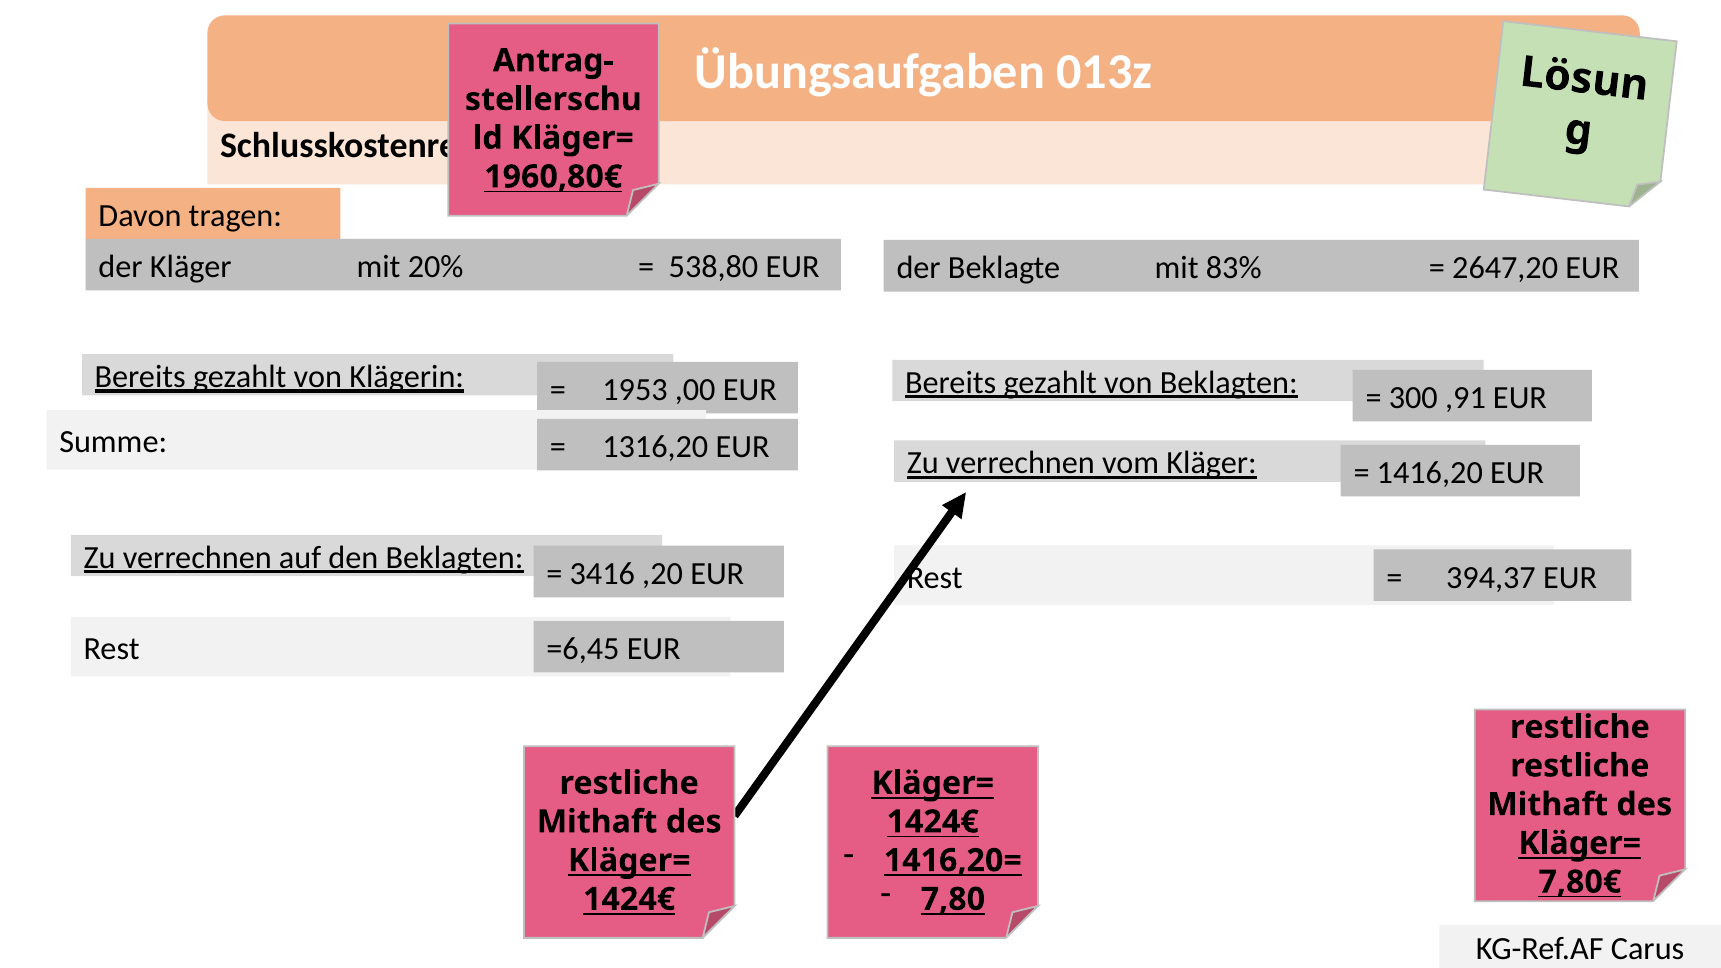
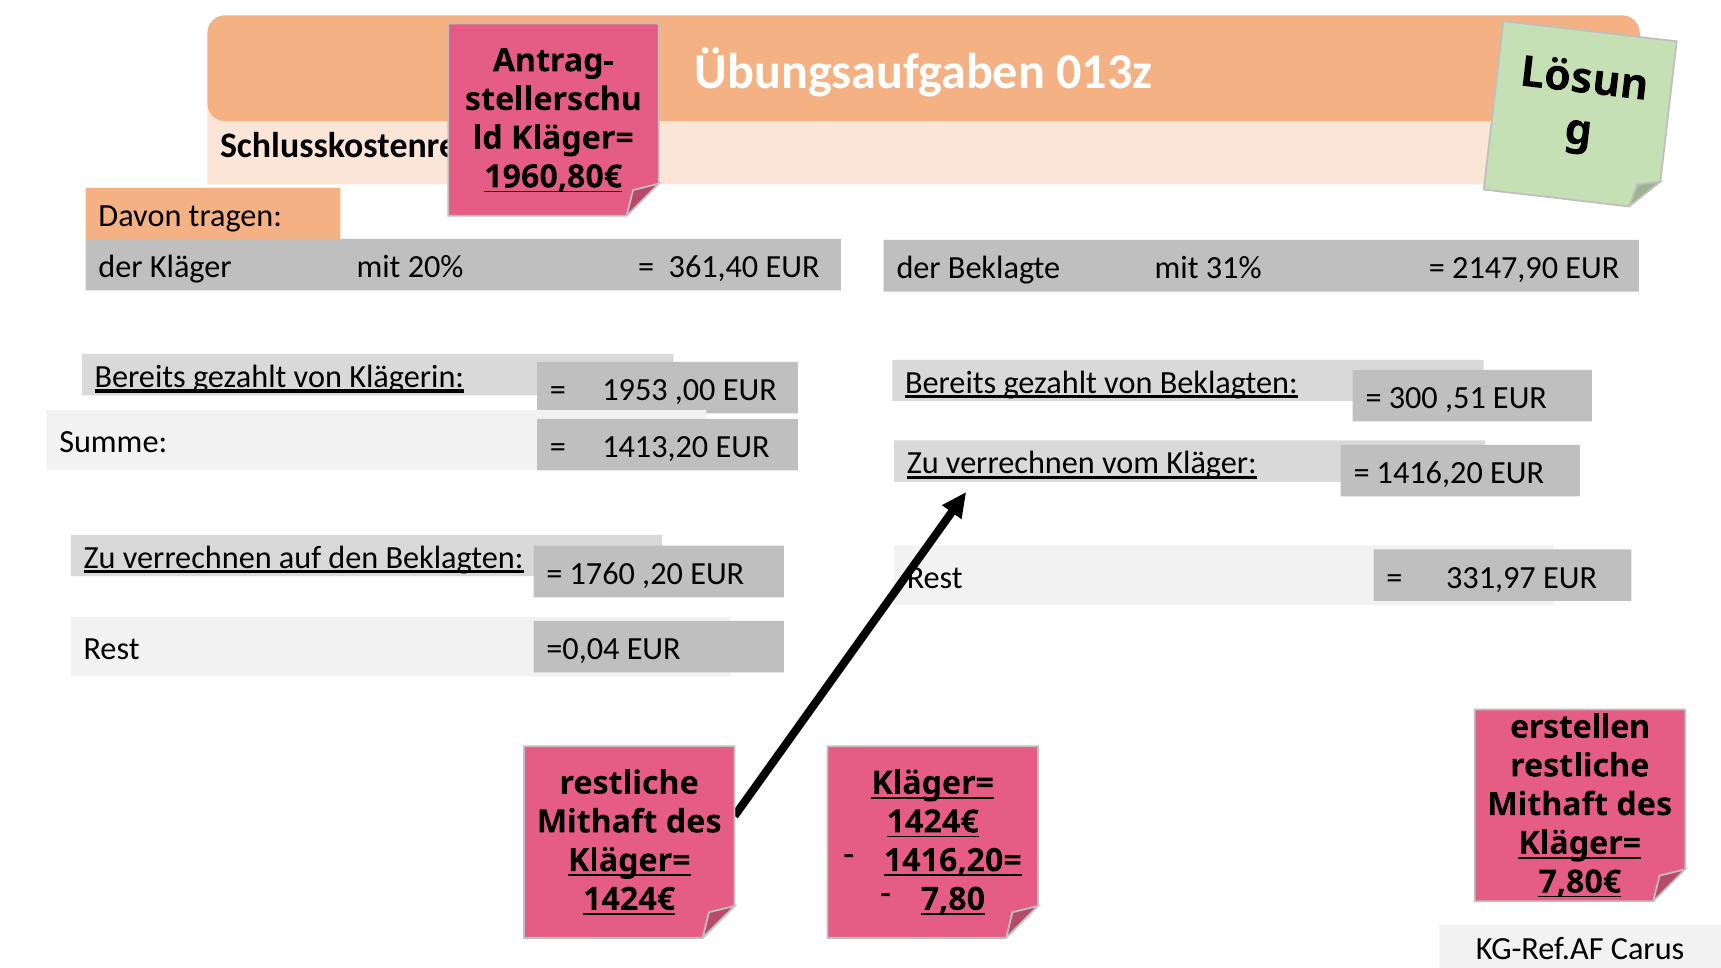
538,80: 538,80 -> 361,40
83%: 83% -> 31%
2647,20: 2647,20 -> 2147,90
,91: ,91 -> ,51
1316,20: 1316,20 -> 1413,20
3416: 3416 -> 1760
394,37: 394,37 -> 331,97
=6,45: =6,45 -> =0,04
restliche at (1580, 727): restliche -> erstellen
